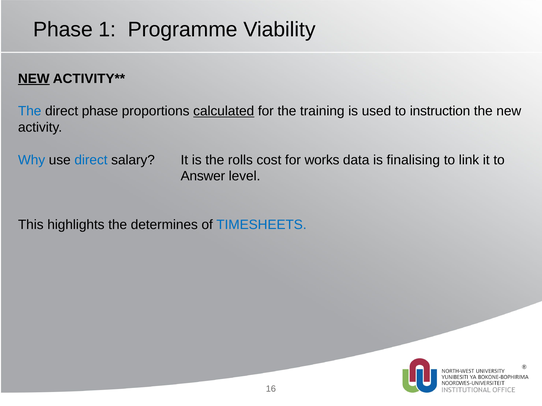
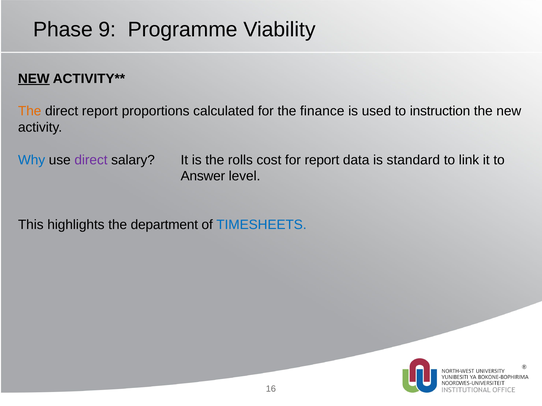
1: 1 -> 9
The at (30, 111) colour: blue -> orange
direct phase: phase -> report
calculated underline: present -> none
training: training -> finance
direct at (91, 160) colour: blue -> purple
for works: works -> report
finalising: finalising -> standard
determines: determines -> department
